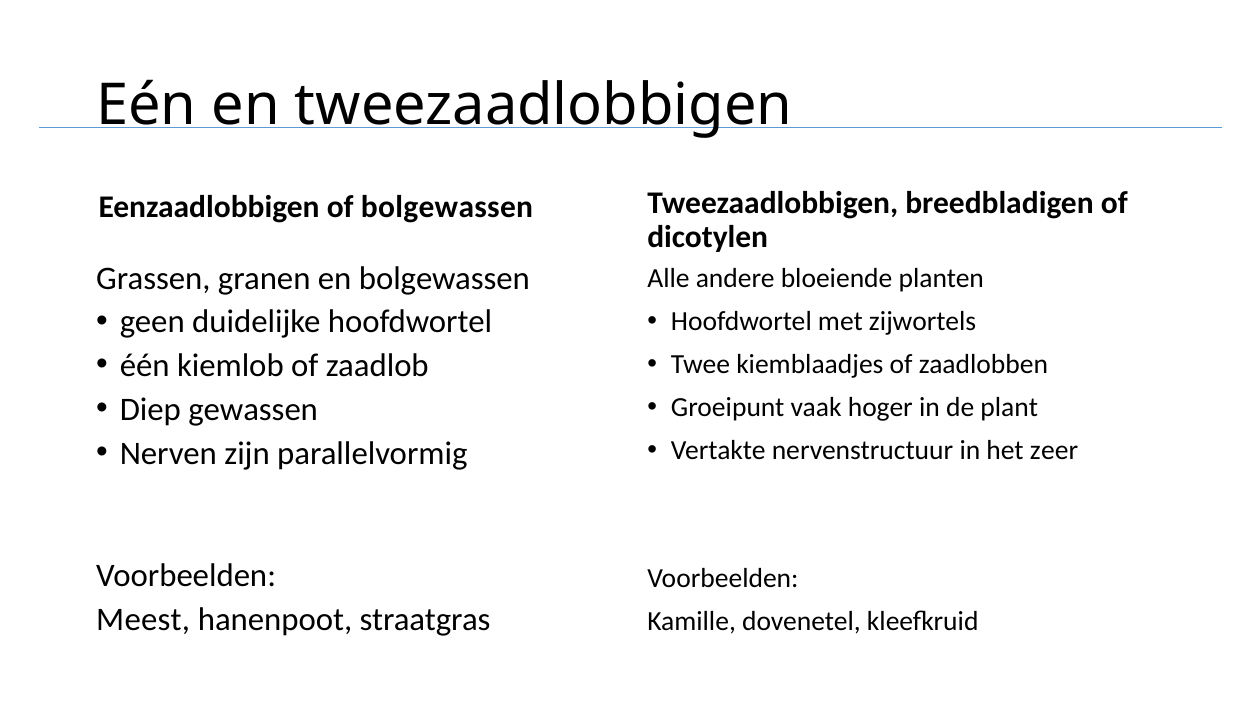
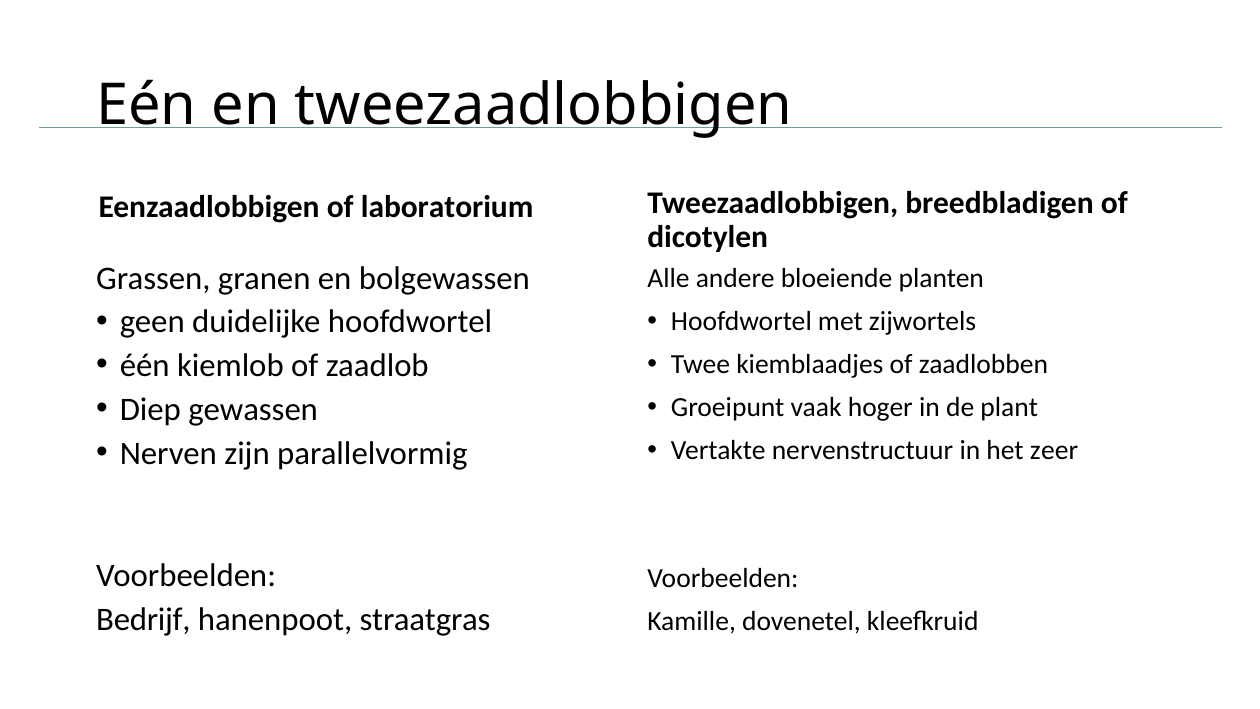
of bolgewassen: bolgewassen -> laboratorium
Meest: Meest -> Bedrijf
